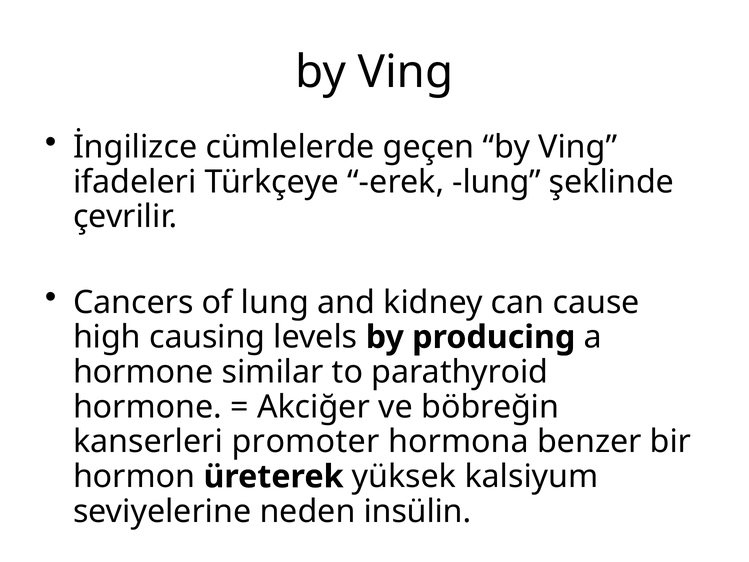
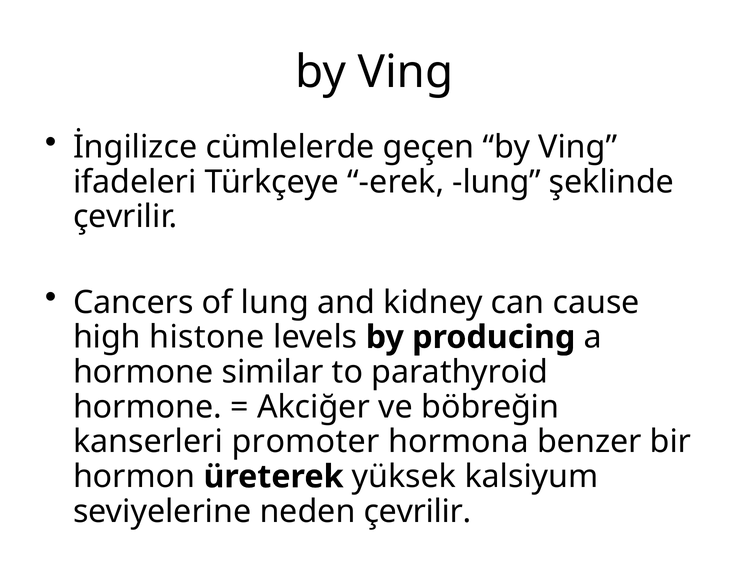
causing: causing -> histone
neden insülin: insülin -> çevrilir
